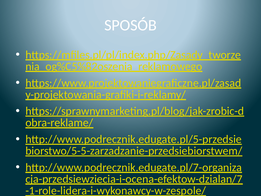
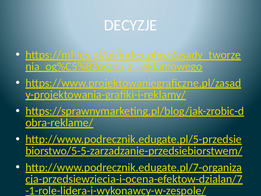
SPOSÓB: SPOSÓB -> DECYZJE
